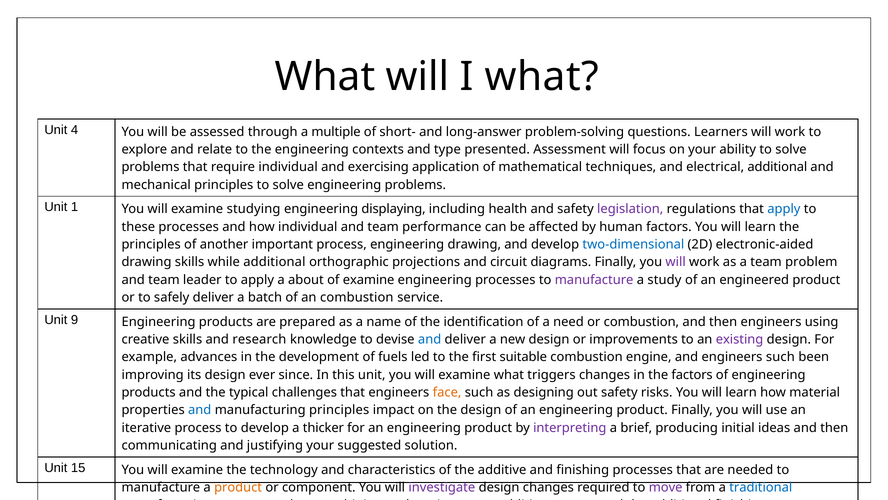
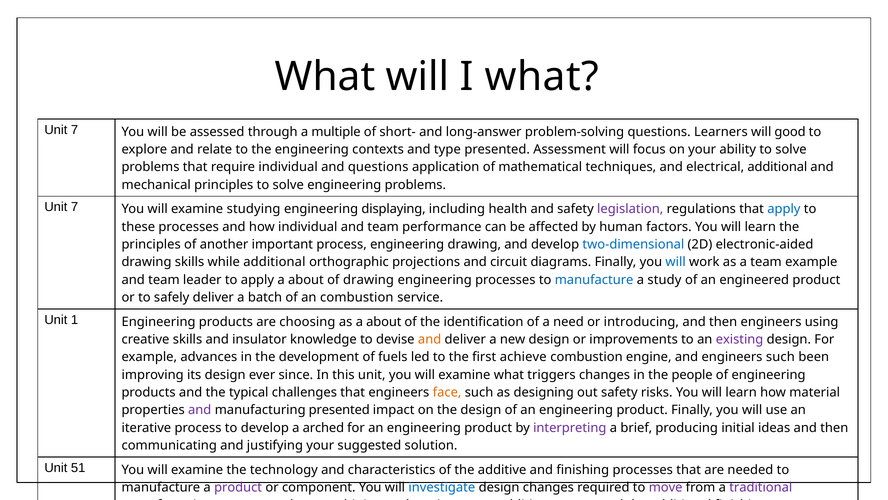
4 at (75, 130): 4 -> 7
Learners will work: work -> good
and exercising: exercising -> questions
1 at (75, 207): 1 -> 7
will at (676, 262) colour: purple -> blue
team problem: problem -> example
of examine: examine -> drawing
manufacture at (594, 280) colour: purple -> blue
9: 9 -> 1
prepared: prepared -> choosing
as a name: name -> about
or combustion: combustion -> introducing
research: research -> insulator
and at (430, 339) colour: blue -> orange
first suitable: suitable -> achieve
the factors: factors -> people
and at (200, 410) colour: blue -> purple
manufacturing principles: principles -> presented
thicker: thicker -> arched
15: 15 -> 51
product at (238, 487) colour: orange -> purple
investigate colour: purple -> blue
traditional colour: blue -> purple
